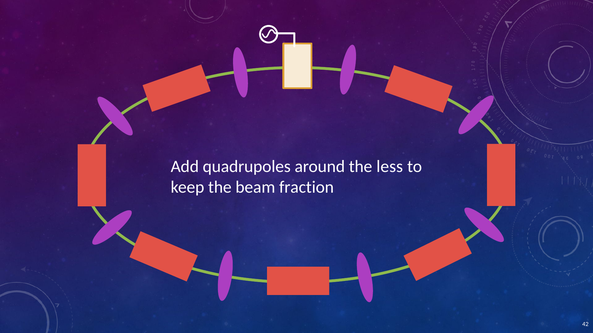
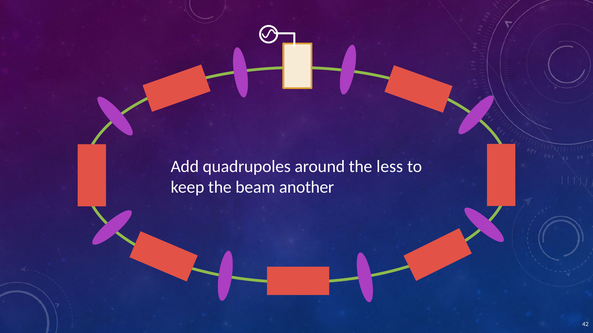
fraction: fraction -> another
